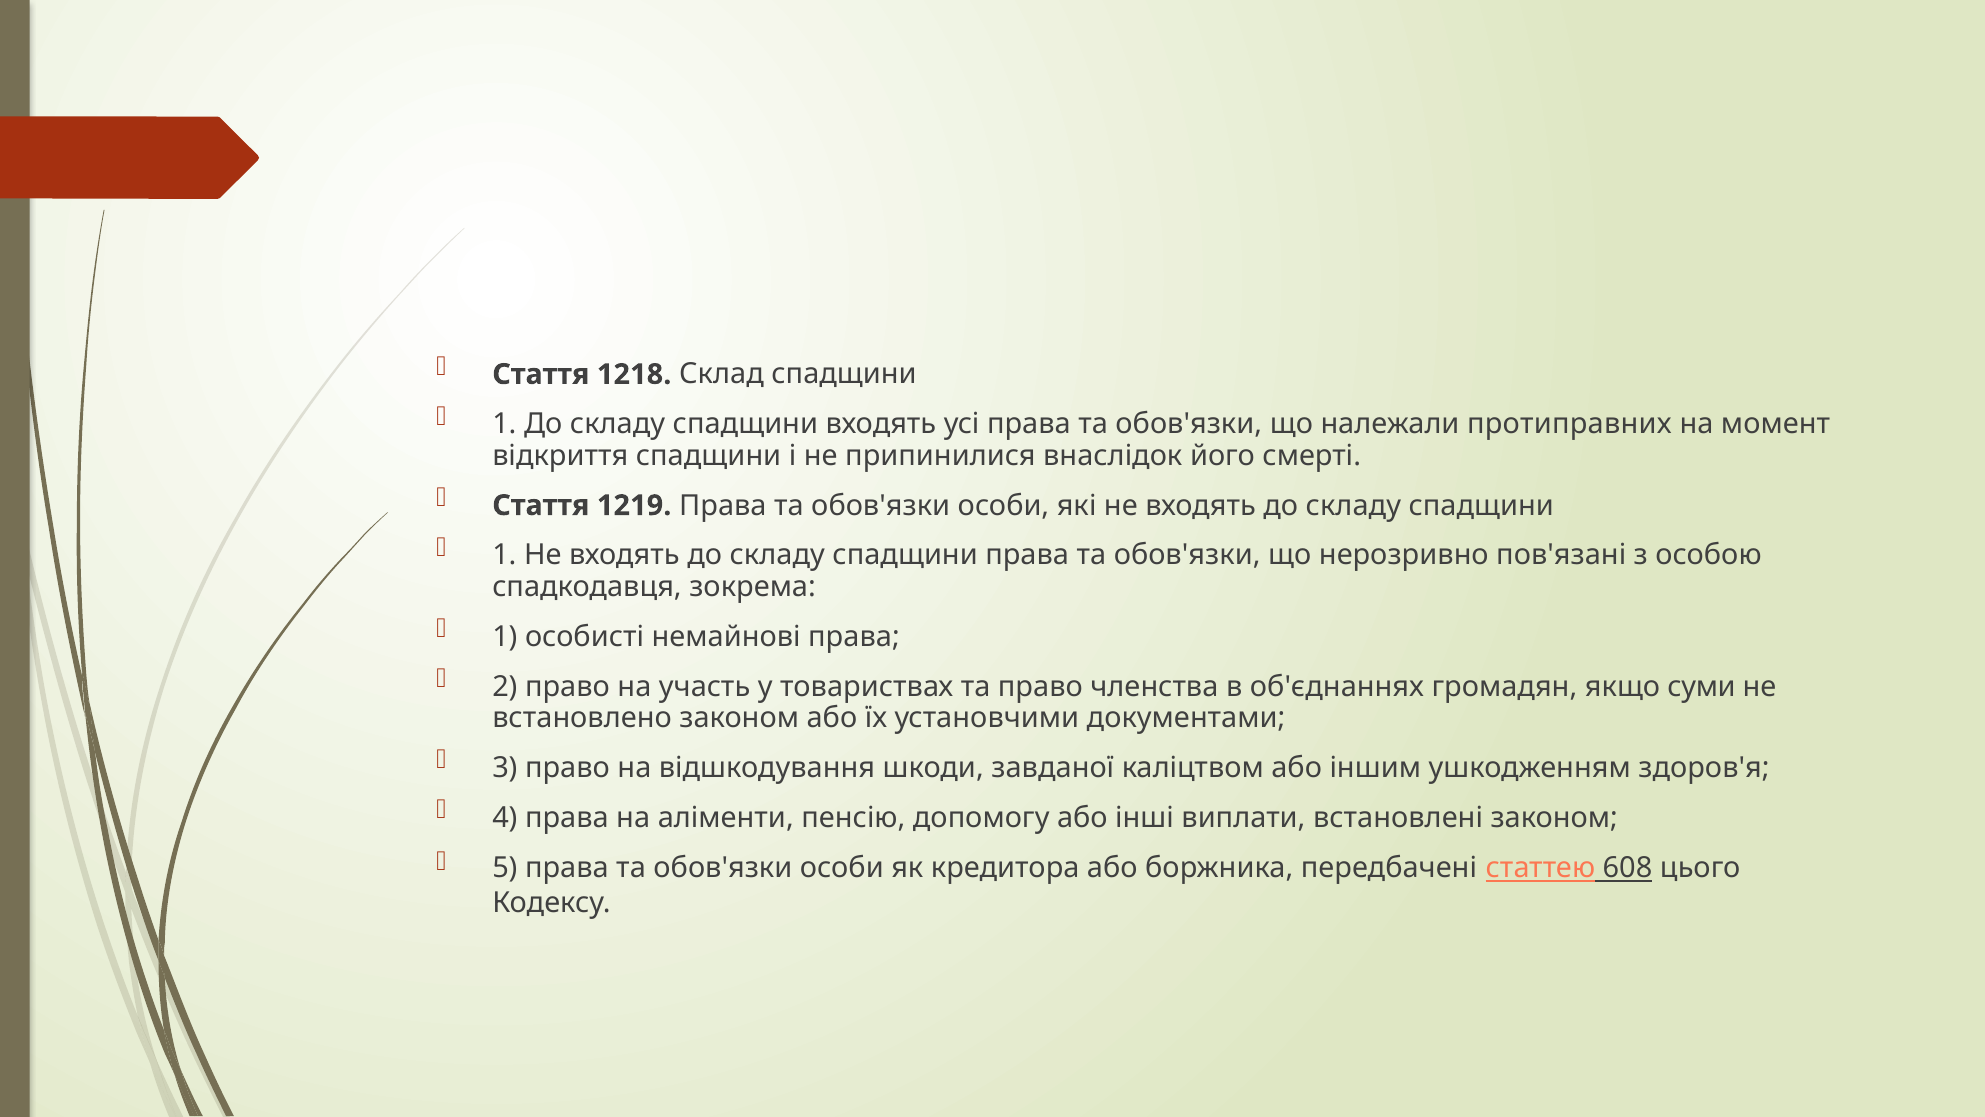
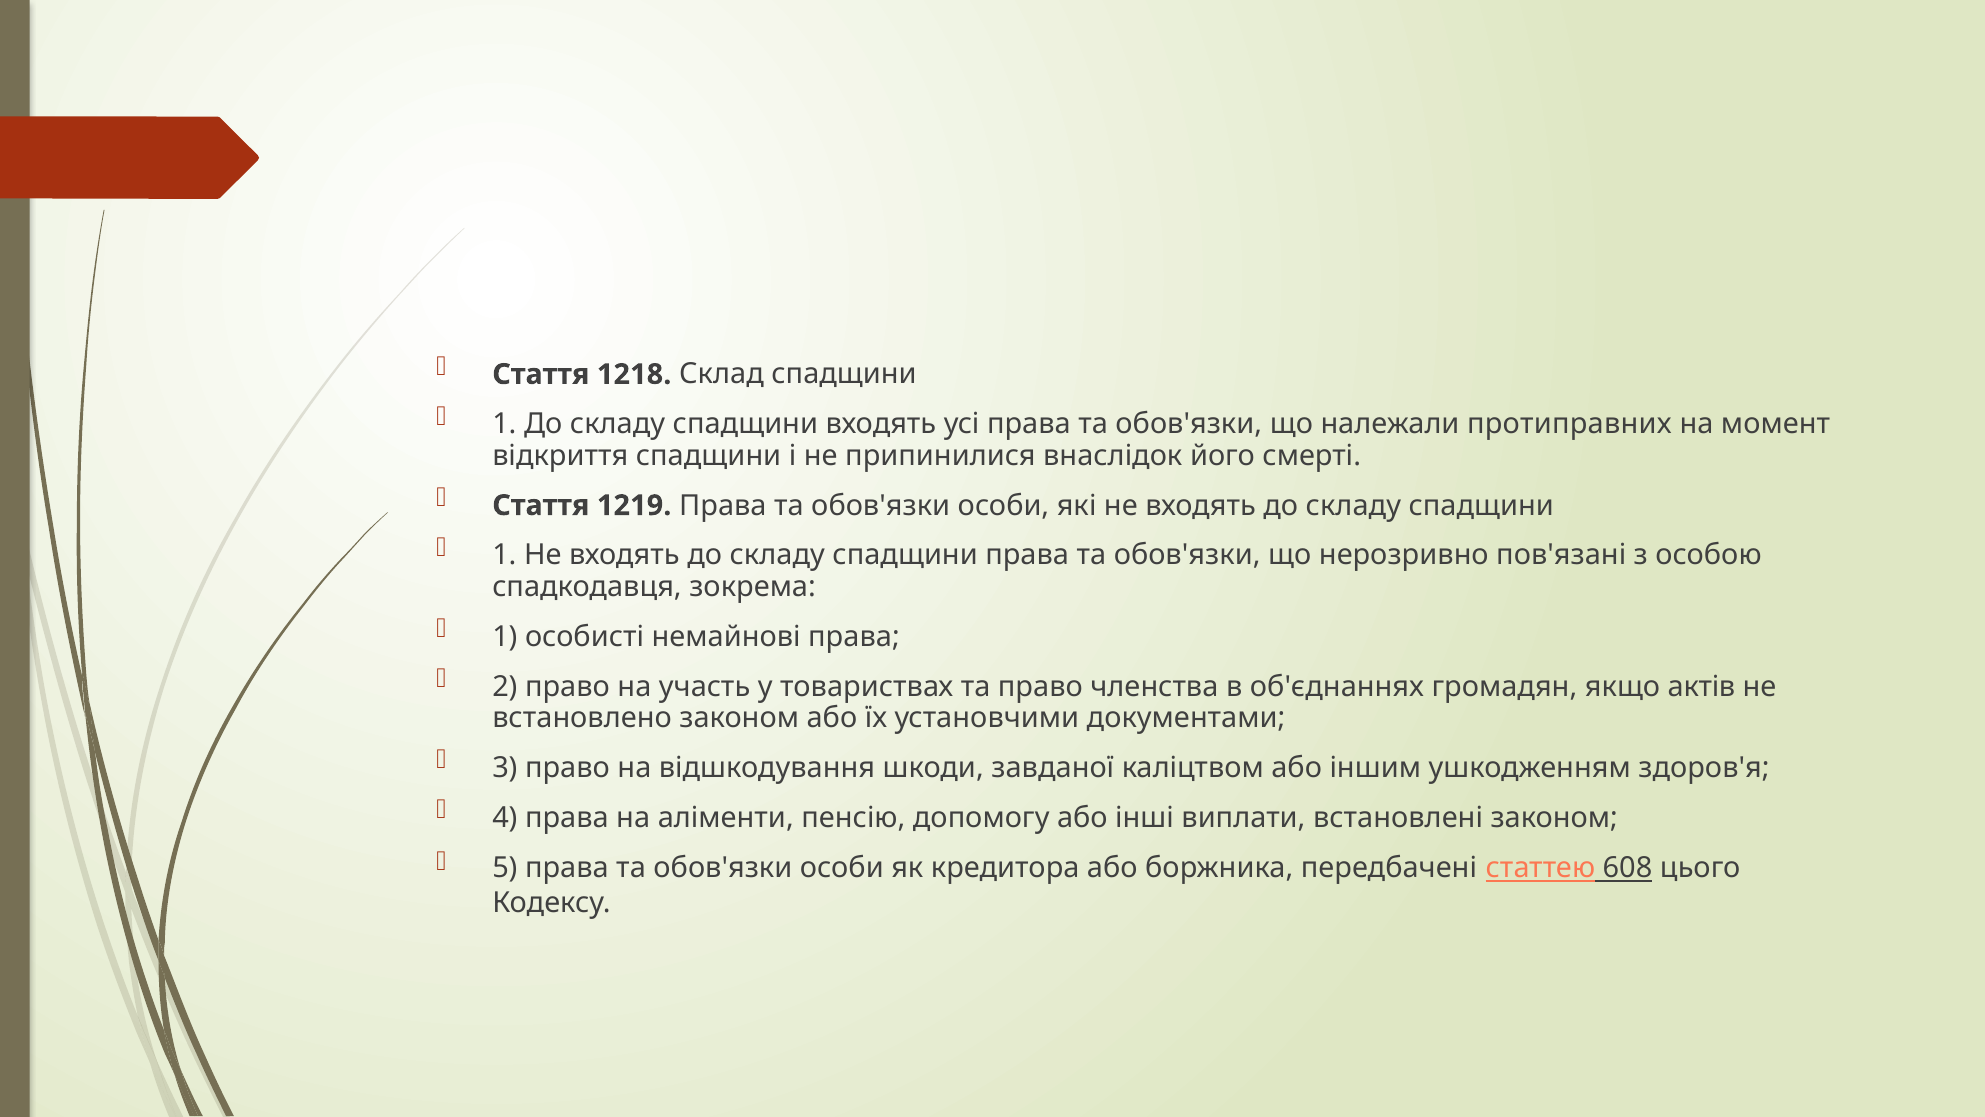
суми: суми -> актів
